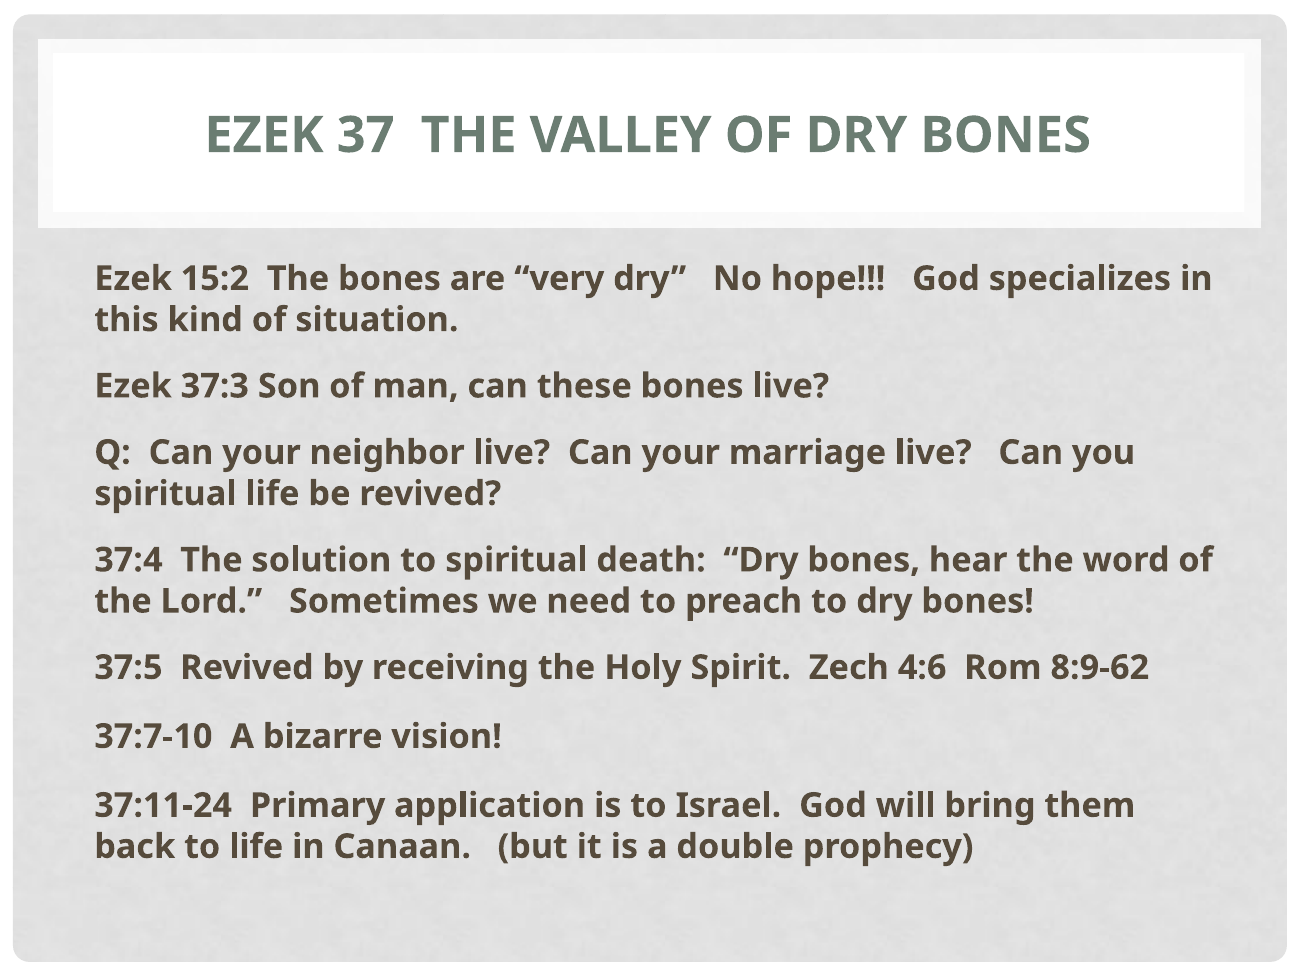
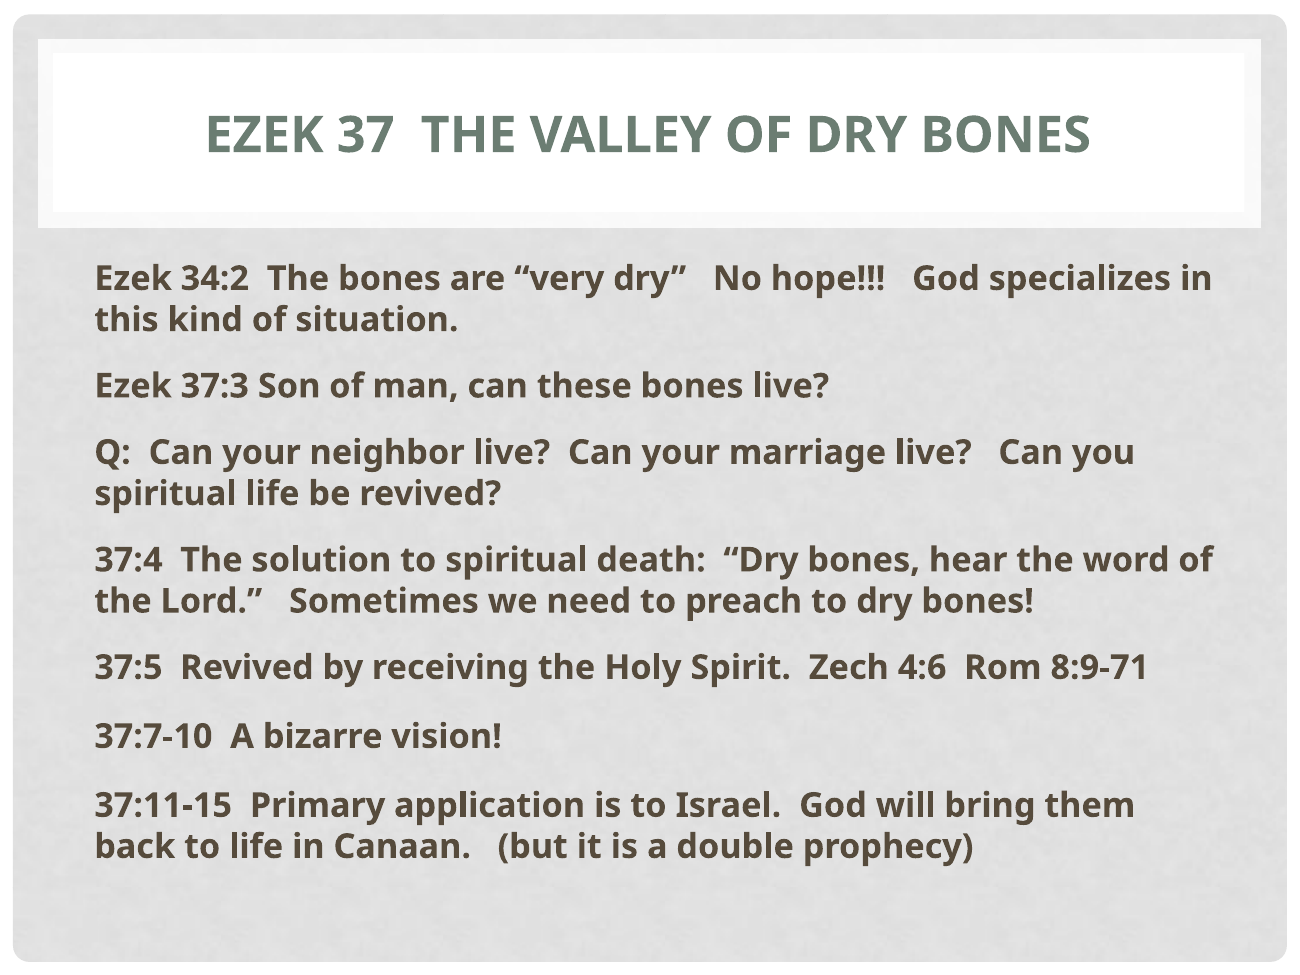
15:2: 15:2 -> 34:2
8:9-62: 8:9-62 -> 8:9-71
37:11-24: 37:11-24 -> 37:11-15
